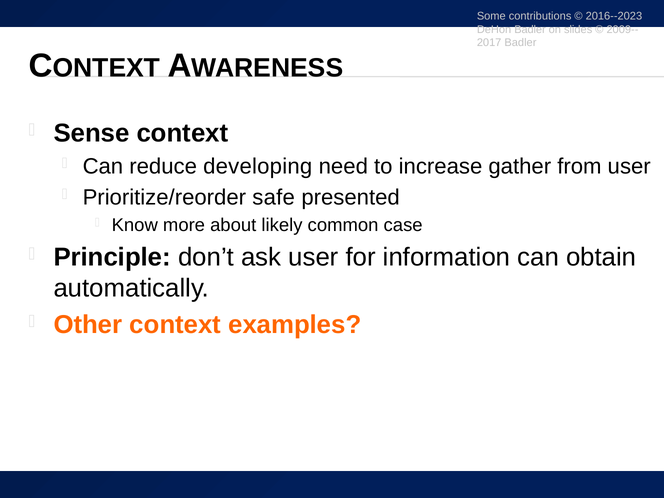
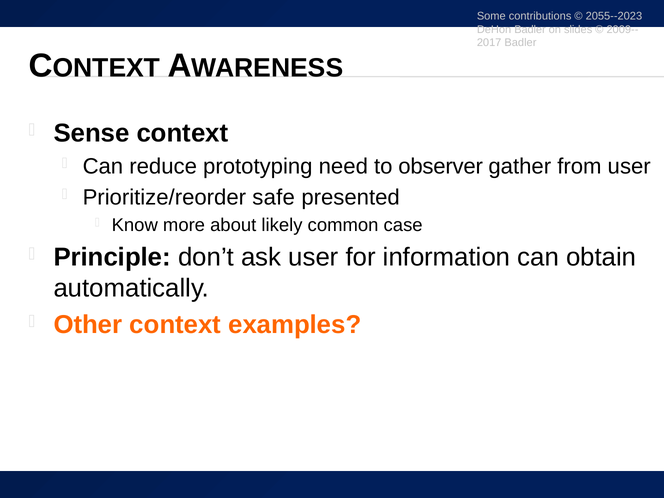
2016--2023: 2016--2023 -> 2055--2023
developing: developing -> prototyping
increase: increase -> observer
